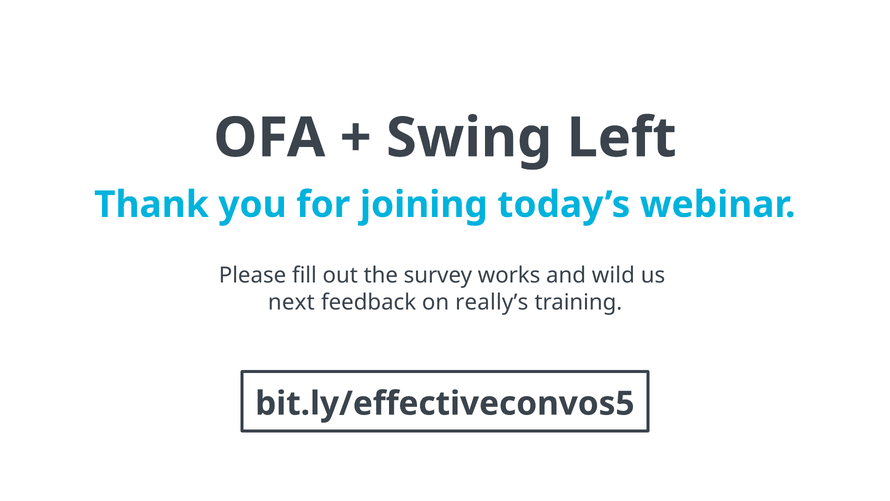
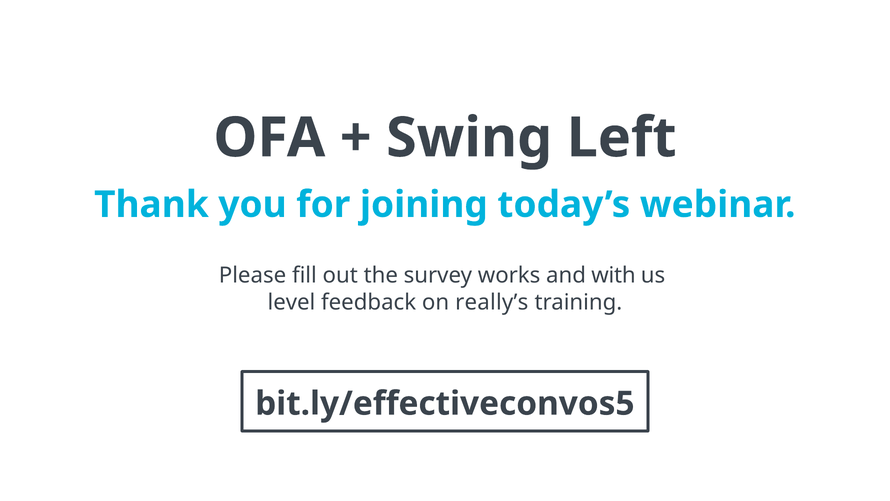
wild: wild -> with
next: next -> level
